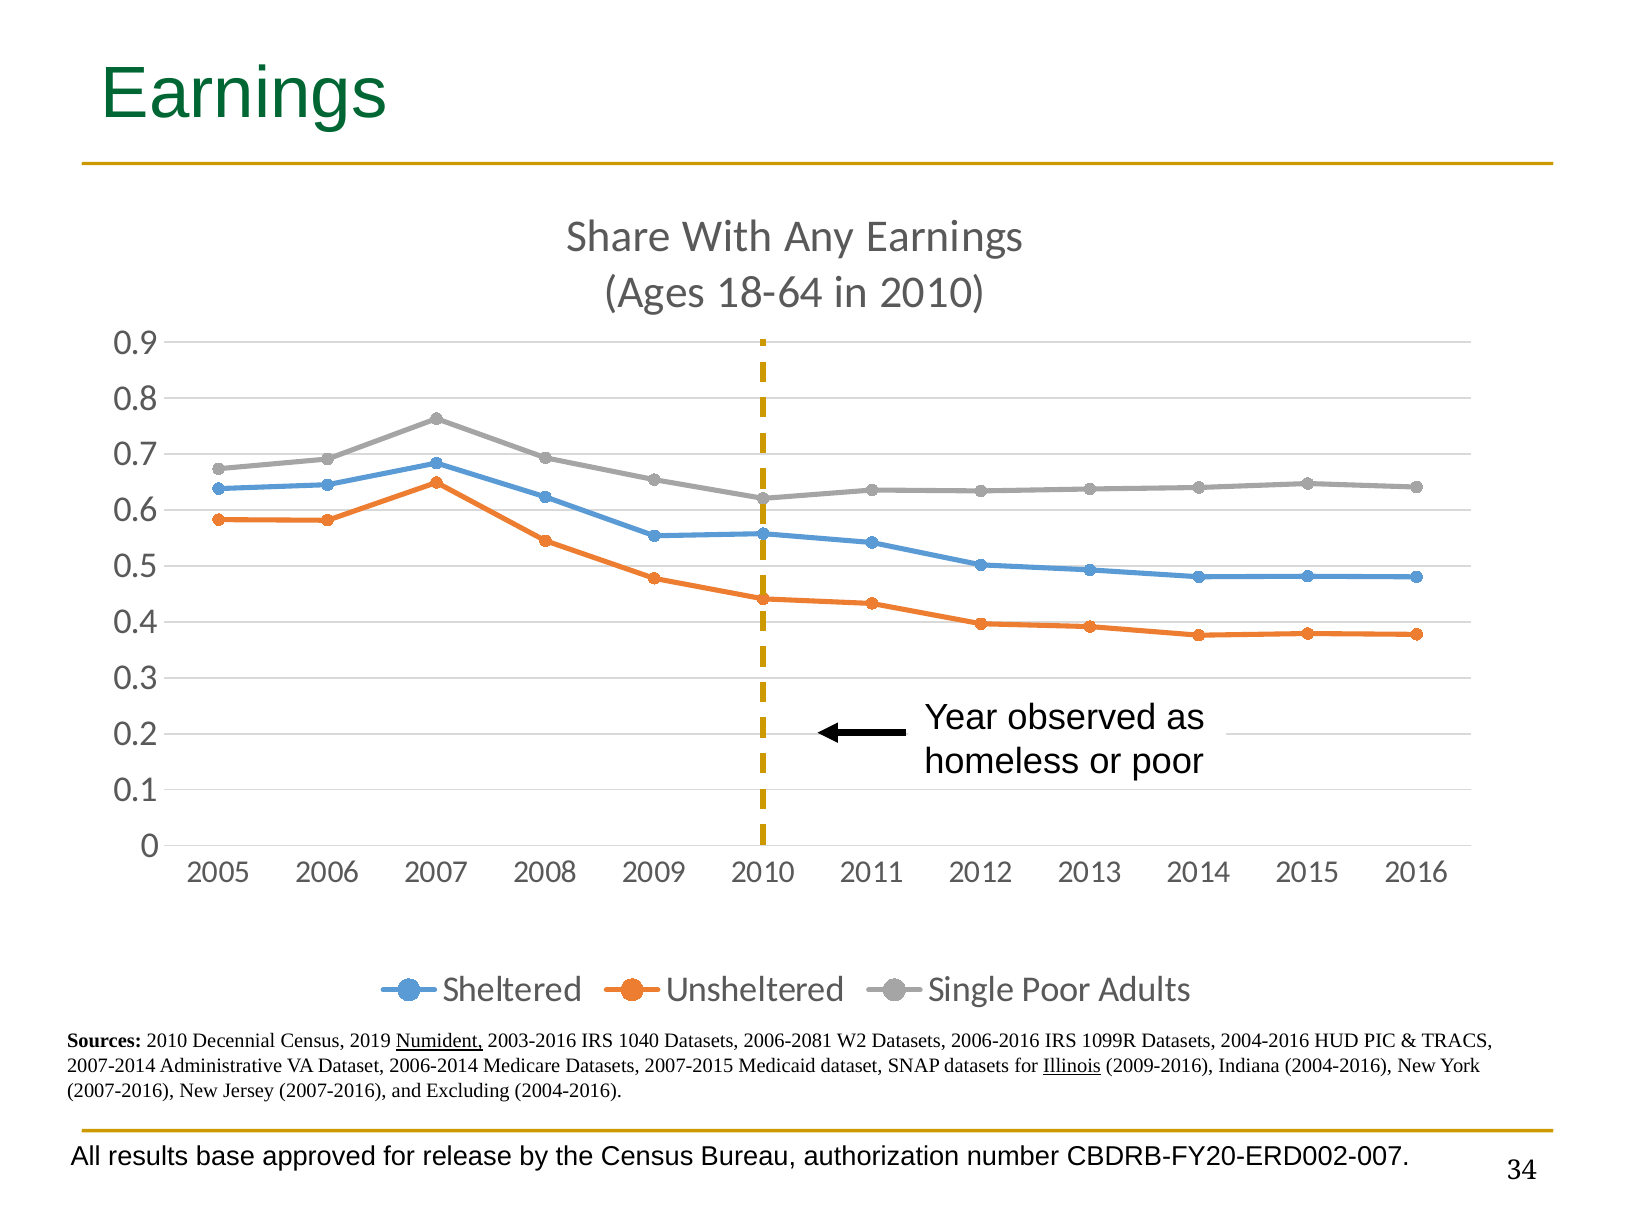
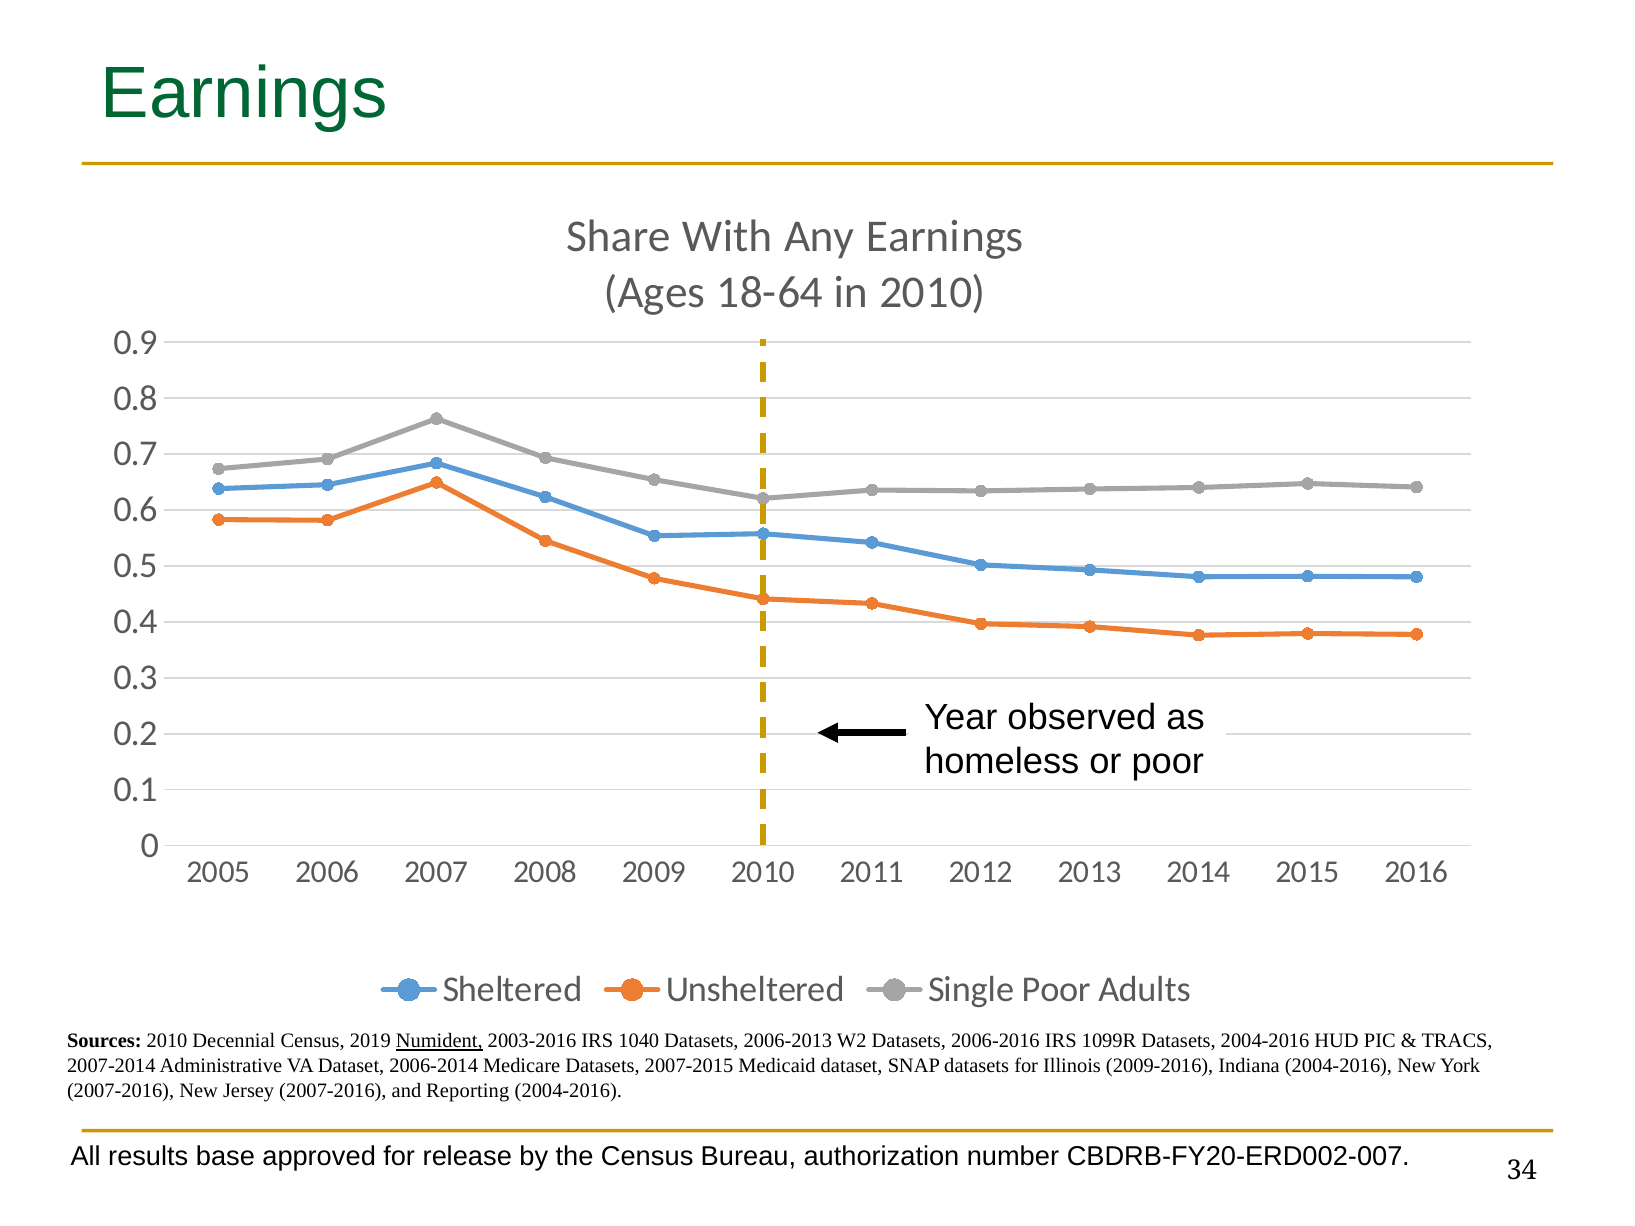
2006-2081: 2006-2081 -> 2006-2013
Illinois underline: present -> none
Excluding: Excluding -> Reporting
